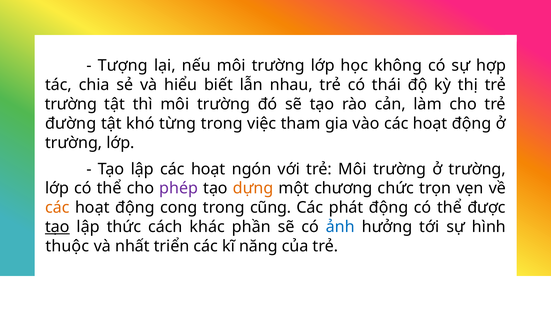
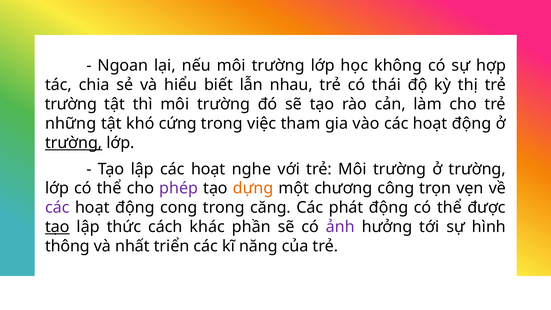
Tượng: Tượng -> Ngoan
đường: đường -> những
từng: từng -> cứng
trường at (74, 143) underline: none -> present
ngón: ngón -> nghe
chức: chức -> công
các at (57, 208) colour: orange -> purple
cũng: cũng -> căng
ảnh colour: blue -> purple
thuộc: thuộc -> thông
